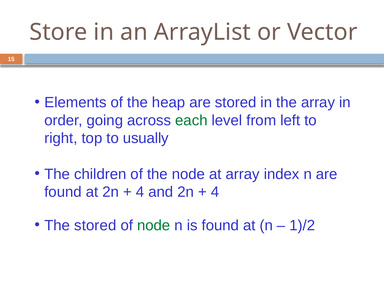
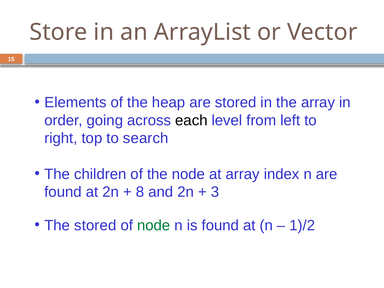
each colour: green -> black
usually: usually -> search
4 at (140, 192): 4 -> 8
4 at (215, 192): 4 -> 3
